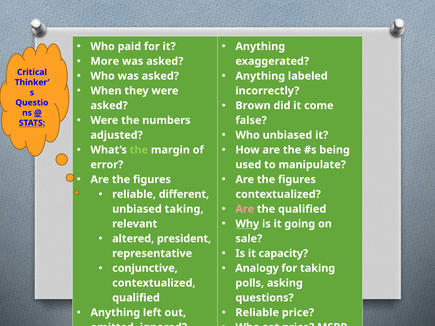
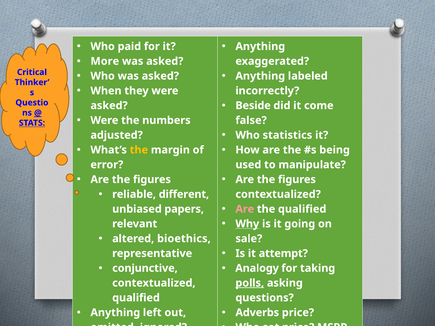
Brown: Brown -> Beside
Who unbiased: unbiased -> statistics
the at (139, 150) colour: light green -> yellow
unbiased taking: taking -> papers
president: president -> bioethics
capacity: capacity -> attempt
polls underline: none -> present
Reliable at (257, 313): Reliable -> Adverbs
